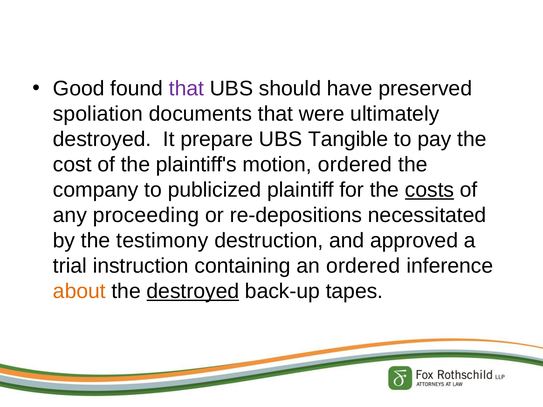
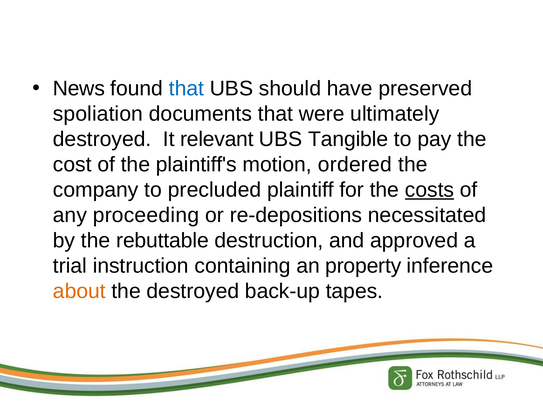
Good: Good -> News
that at (186, 89) colour: purple -> blue
prepare: prepare -> relevant
publicized: publicized -> precluded
testimony: testimony -> rebuttable
an ordered: ordered -> property
destroyed at (193, 292) underline: present -> none
